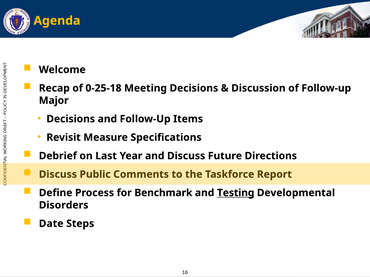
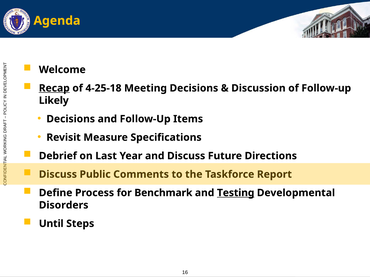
Recap underline: none -> present
0-25-18: 0-25-18 -> 4-25-18
Major: Major -> Likely
Date: Date -> Until
